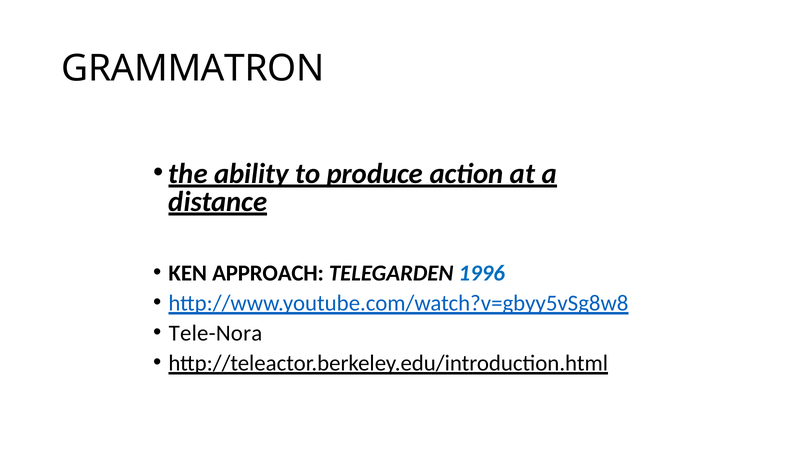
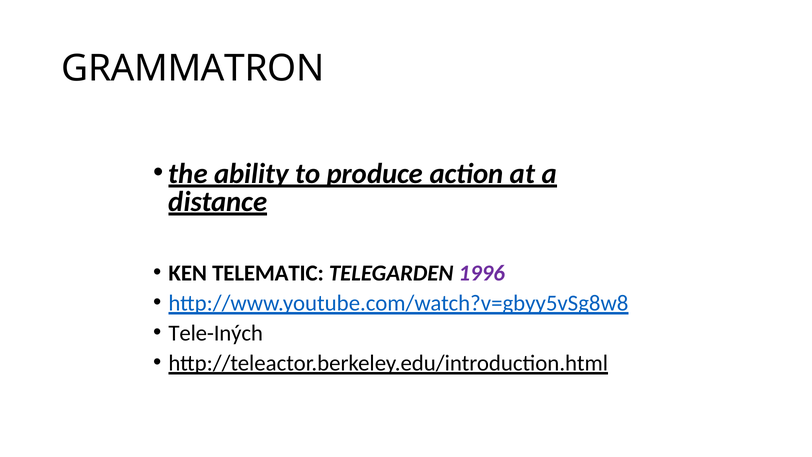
APPROACH: APPROACH -> TELEMATIC
1996 colour: blue -> purple
Tele-Nora: Tele-Nora -> Tele-Iných
